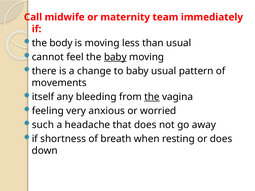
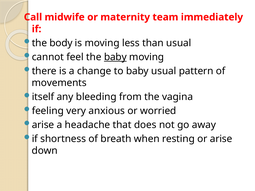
the at (152, 97) underline: present -> none
such at (43, 125): such -> arise
or does: does -> arise
